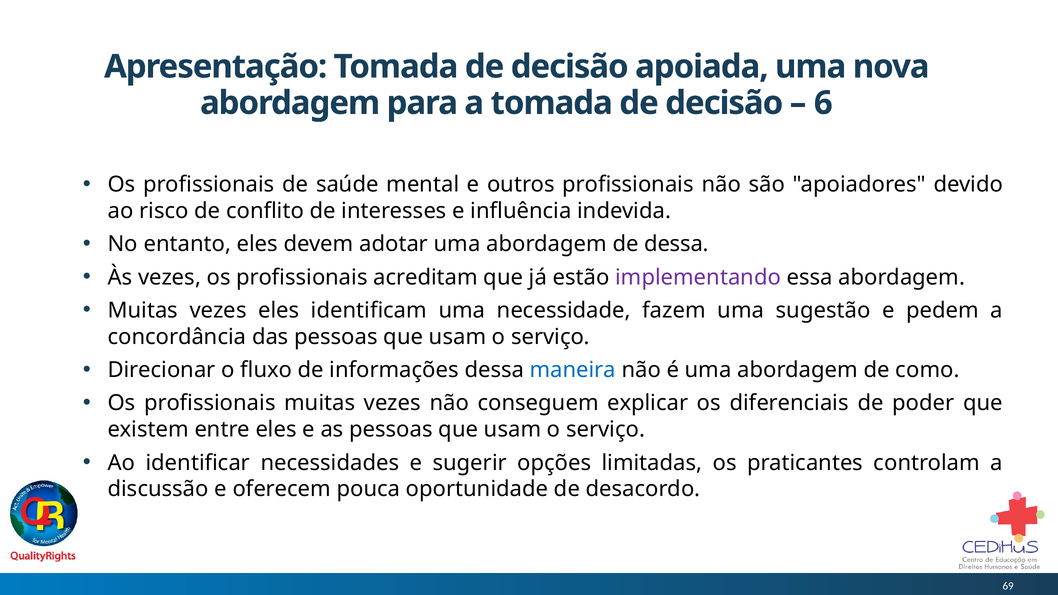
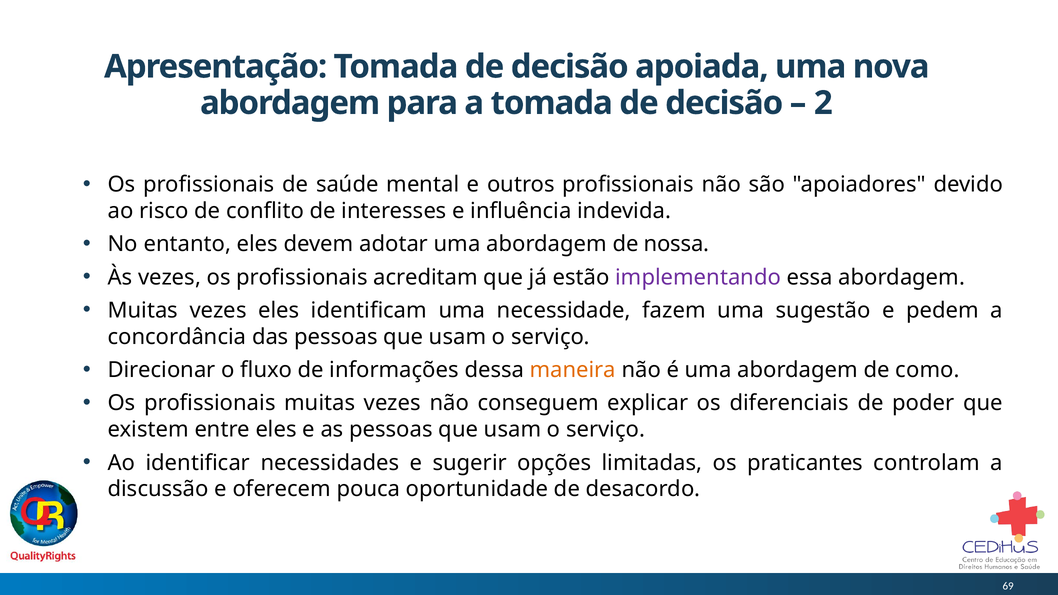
6: 6 -> 2
de dessa: dessa -> nossa
maneira colour: blue -> orange
